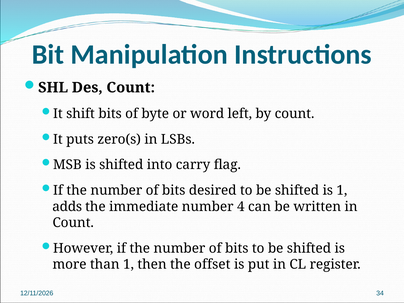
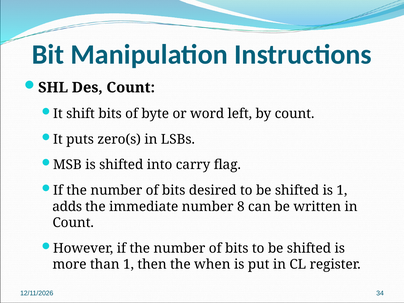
4: 4 -> 8
offset: offset -> when
